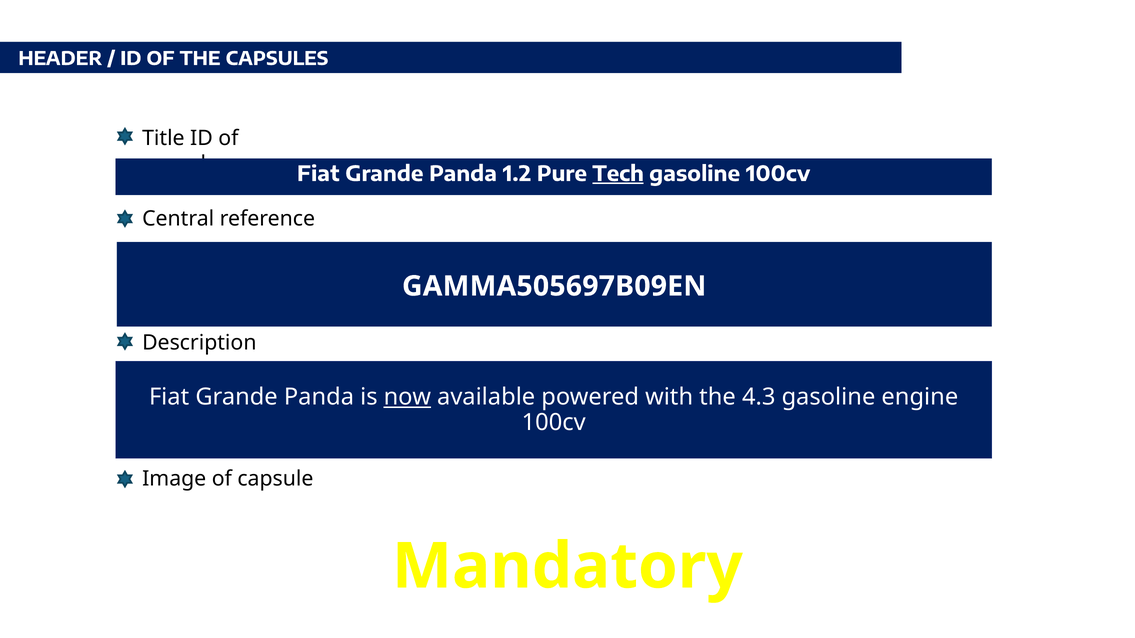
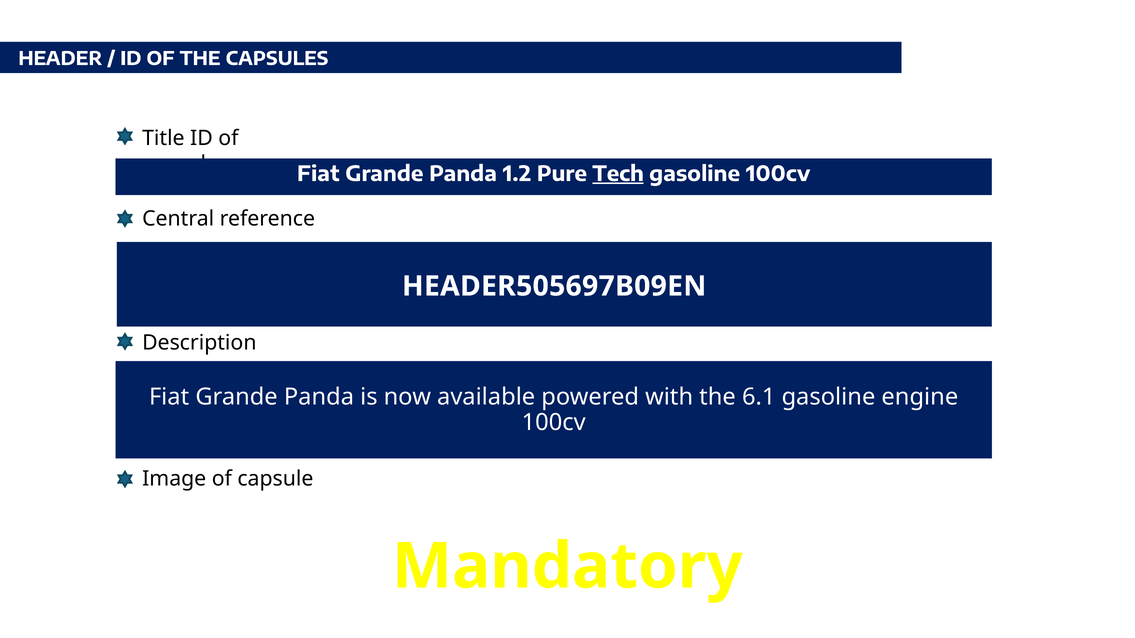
GAMMA505697B09EN: GAMMA505697B09EN -> HEADER505697B09EN
now underline: present -> none
4.3: 4.3 -> 6.1
